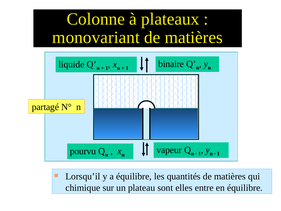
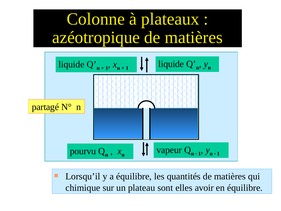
monovariant: monovariant -> azéotropique
binaire at (171, 64): binaire -> liquide
entre: entre -> avoir
